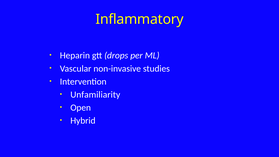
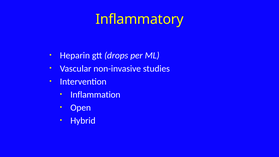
Unfamiliarity: Unfamiliarity -> Inflammation
